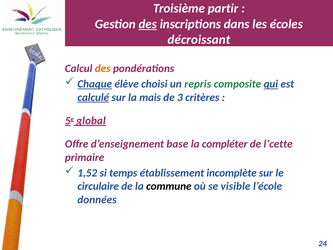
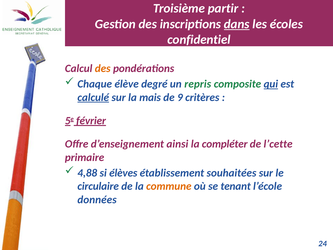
des at (148, 24) underline: present -> none
dans underline: none -> present
décroissant: décroissant -> confidentiel
Chaque underline: present -> none
choisi: choisi -> degré
3: 3 -> 9
global: global -> février
base: base -> ainsi
1,52: 1,52 -> 4,88
temps: temps -> élèves
incomplète: incomplète -> souhaitées
commune colour: black -> orange
visible: visible -> tenant
